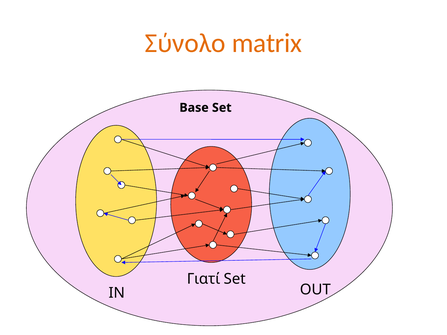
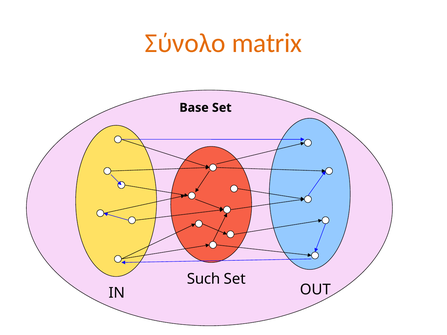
Γιατί: Γιατί -> Such
